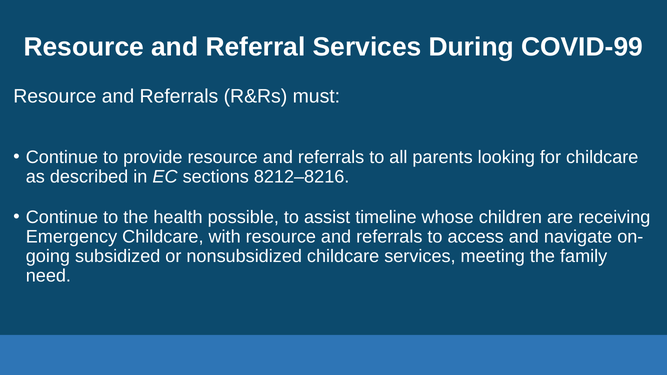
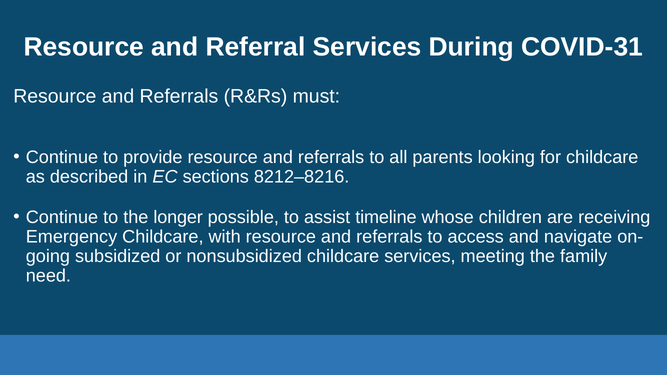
COVID-99: COVID-99 -> COVID-31
health: health -> longer
